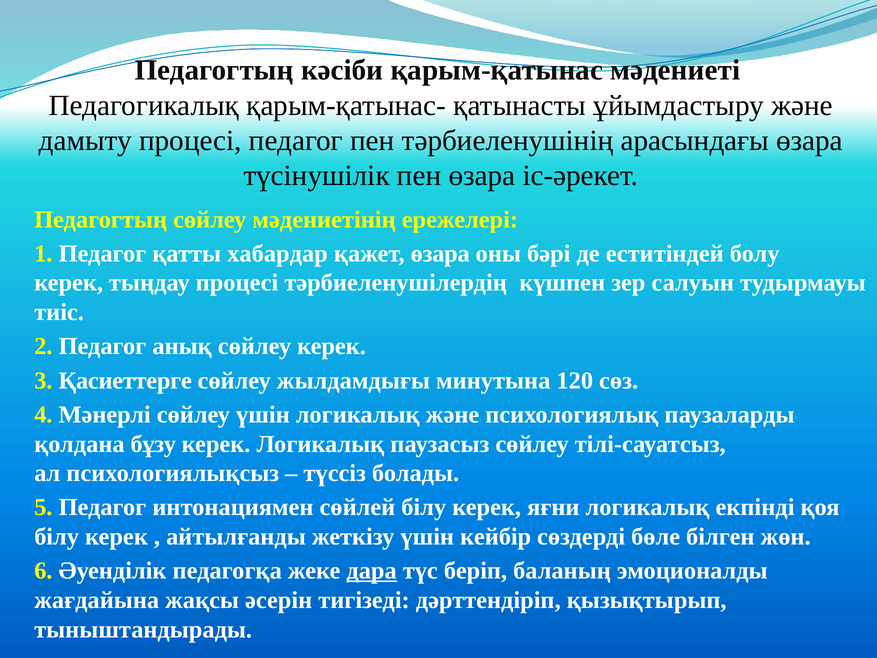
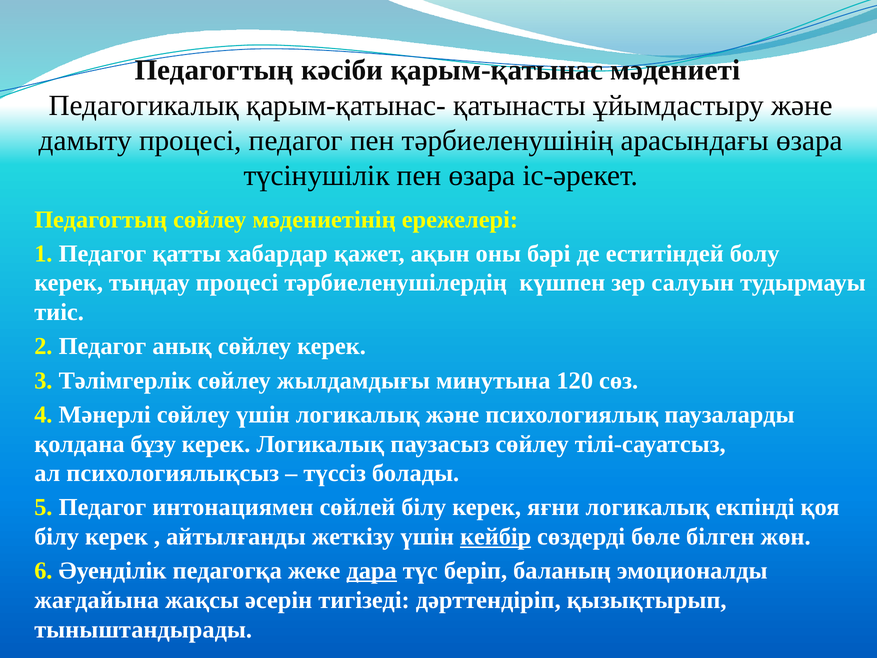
қажет өзара: өзара -> ақын
Қасиеттерге: Қасиеттерге -> Тәлімгерлік
кейбір underline: none -> present
